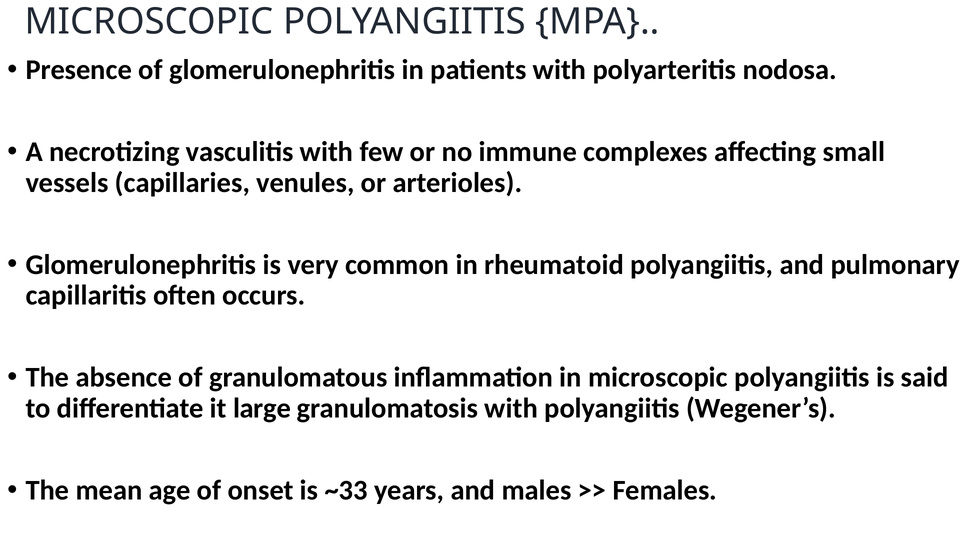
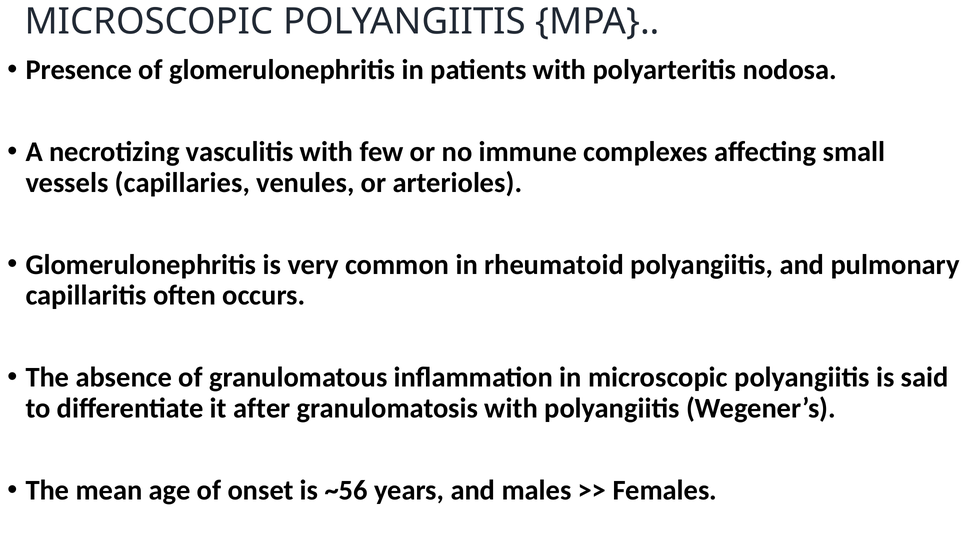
large: large -> after
~33: ~33 -> ~56
